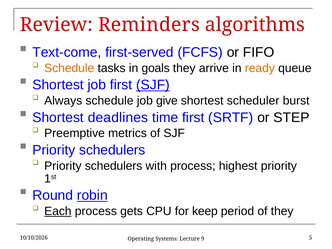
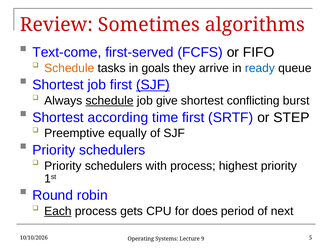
Reminders: Reminders -> Sometimes
ready colour: orange -> blue
schedule at (110, 101) underline: none -> present
scheduler: scheduler -> conflicting
deadlines: deadlines -> according
metrics: metrics -> equally
robin underline: present -> none
keep: keep -> does
of they: they -> next
